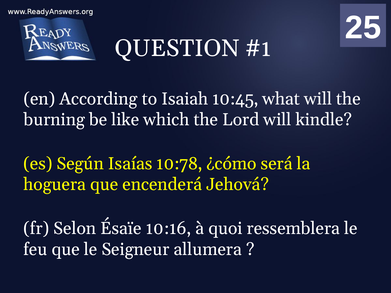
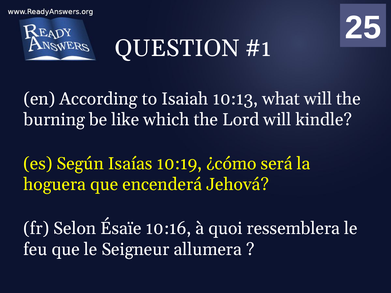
10:45: 10:45 -> 10:13
10:78: 10:78 -> 10:19
